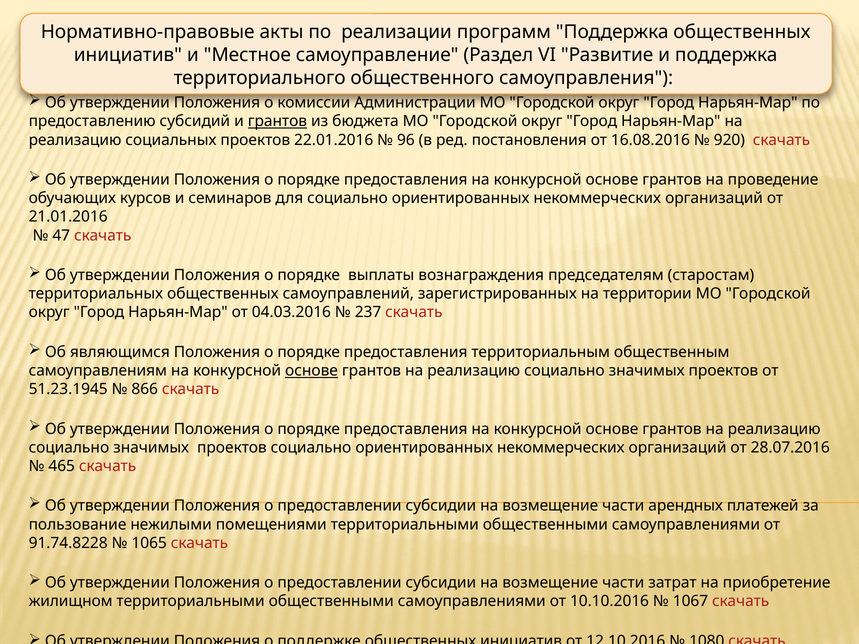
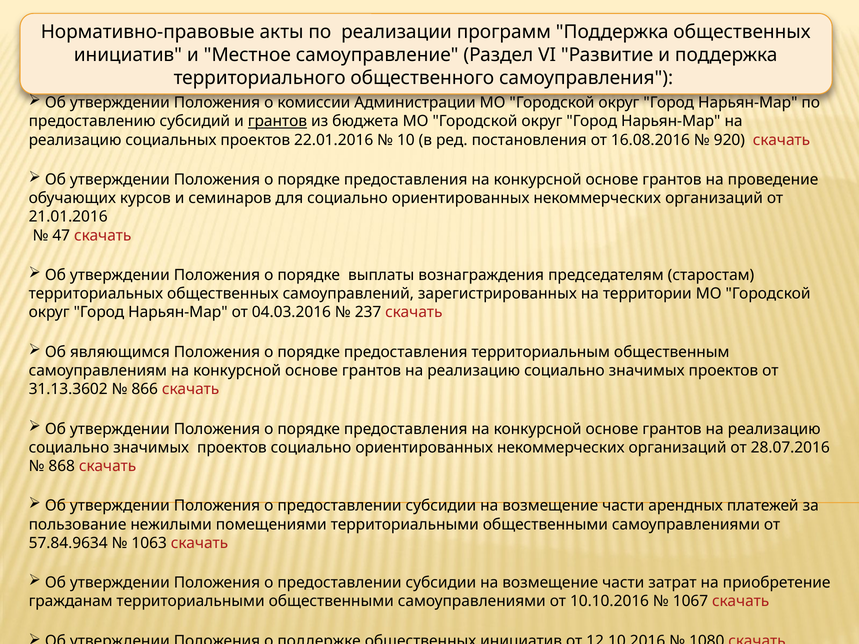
96: 96 -> 10
основе at (312, 371) underline: present -> none
51.23.1945: 51.23.1945 -> 31.13.3602
465: 465 -> 868
91.74.8228: 91.74.8228 -> 57.84.9634
1065: 1065 -> 1063
жилищном: жилищном -> гражданам
